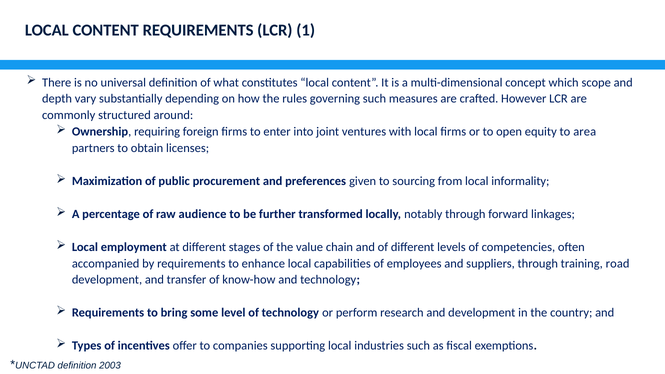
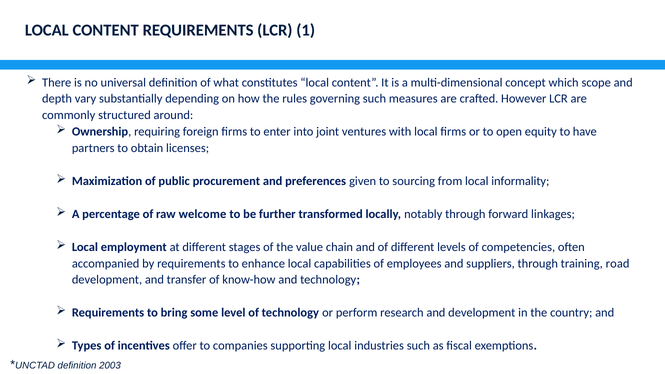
area: area -> have
audience: audience -> welcome
